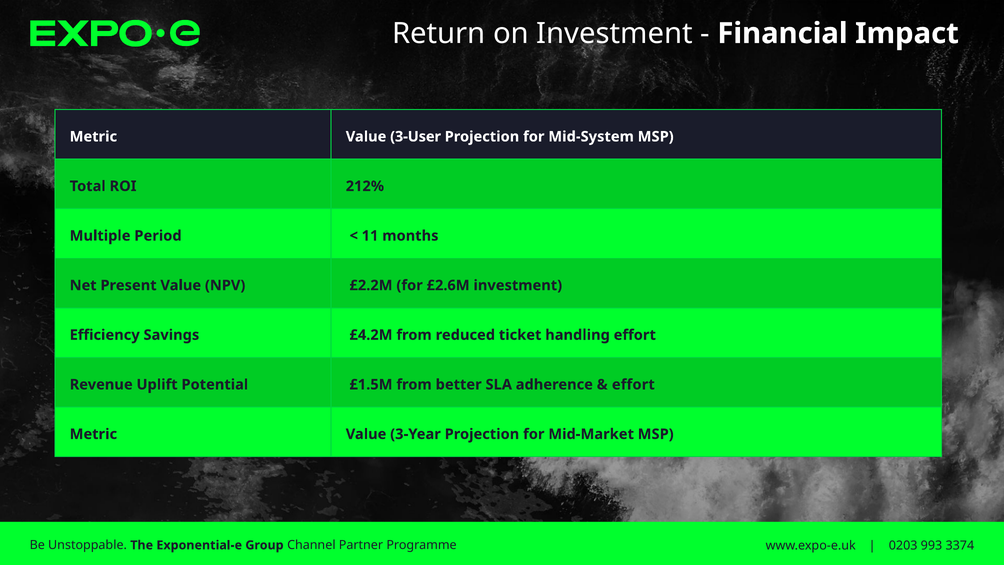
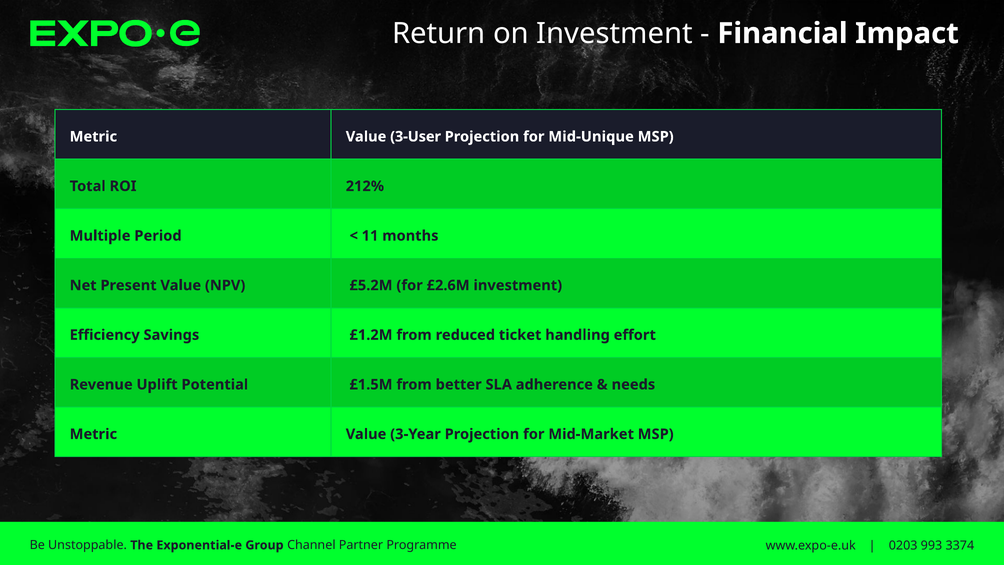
Mid-System: Mid-System -> Mid-Unique
£2.2M: £2.2M -> £5.2M
£4.2M: £4.2M -> £1.2M
effort at (633, 384): effort -> needs
